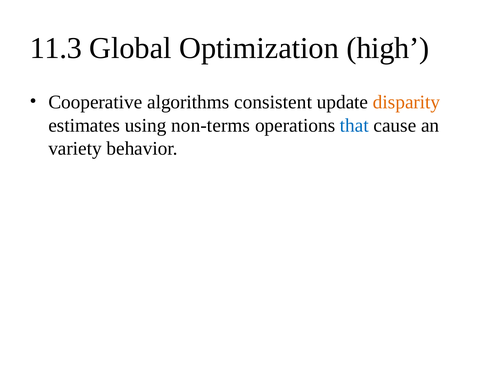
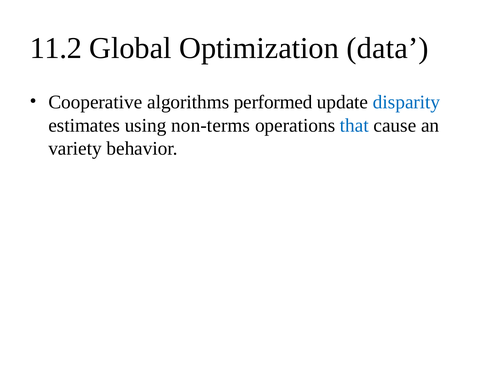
11.3: 11.3 -> 11.2
high: high -> data
consistent: consistent -> performed
disparity colour: orange -> blue
